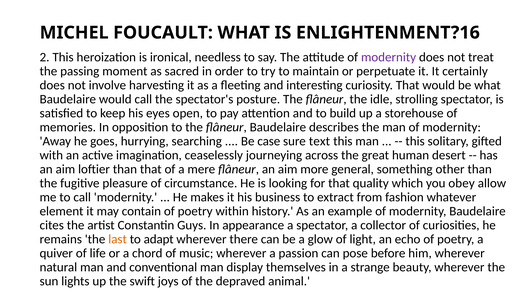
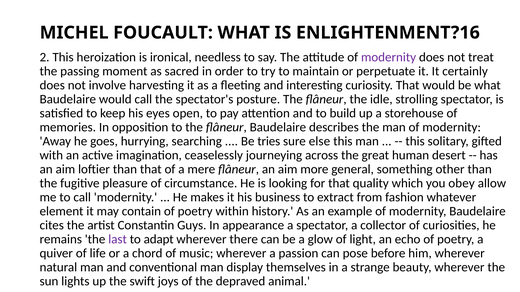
case: case -> tries
text: text -> else
last colour: orange -> purple
